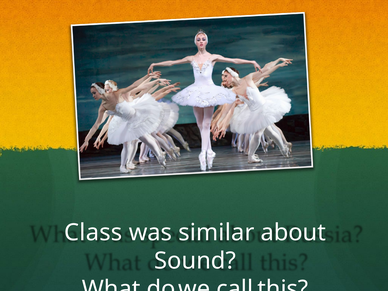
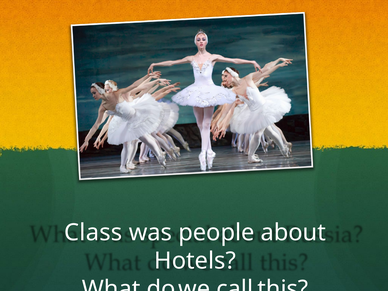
similar: similar -> people
Sound: Sound -> Hotels
